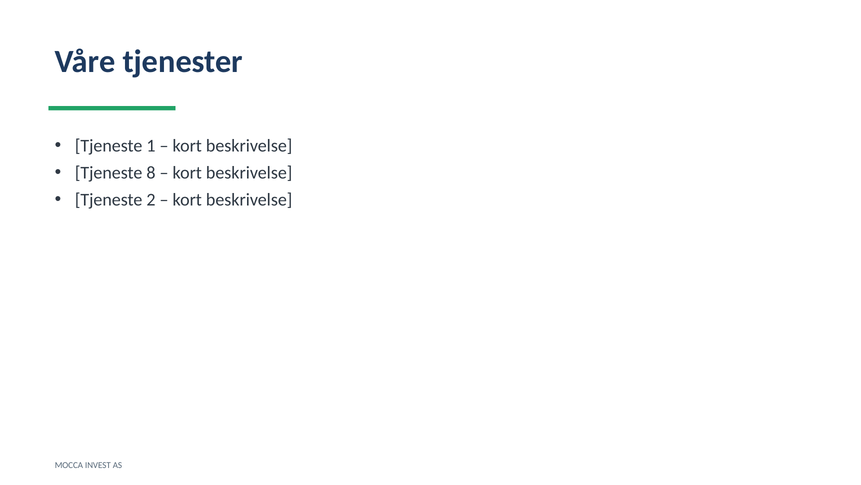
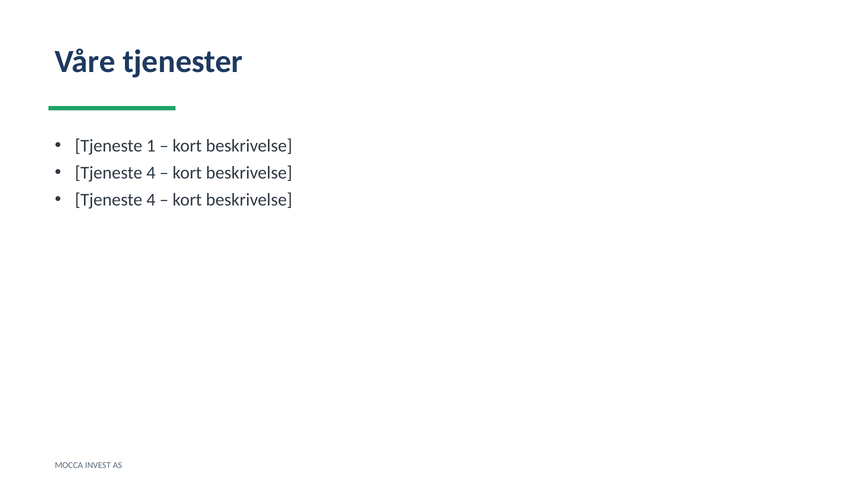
8 at (151, 173): 8 -> 4
2 at (151, 200): 2 -> 4
